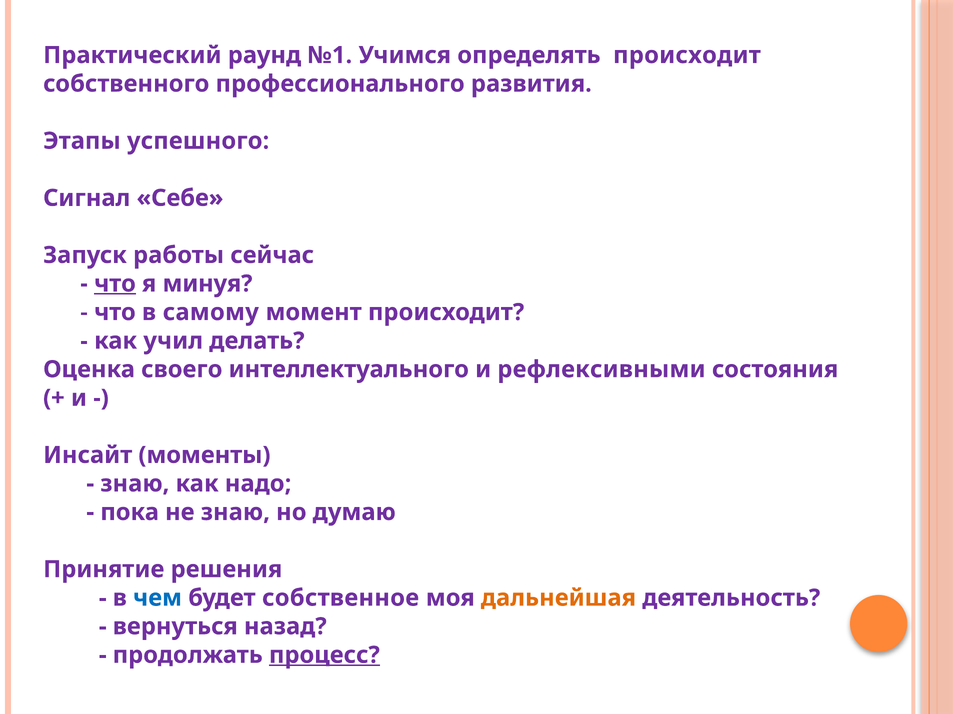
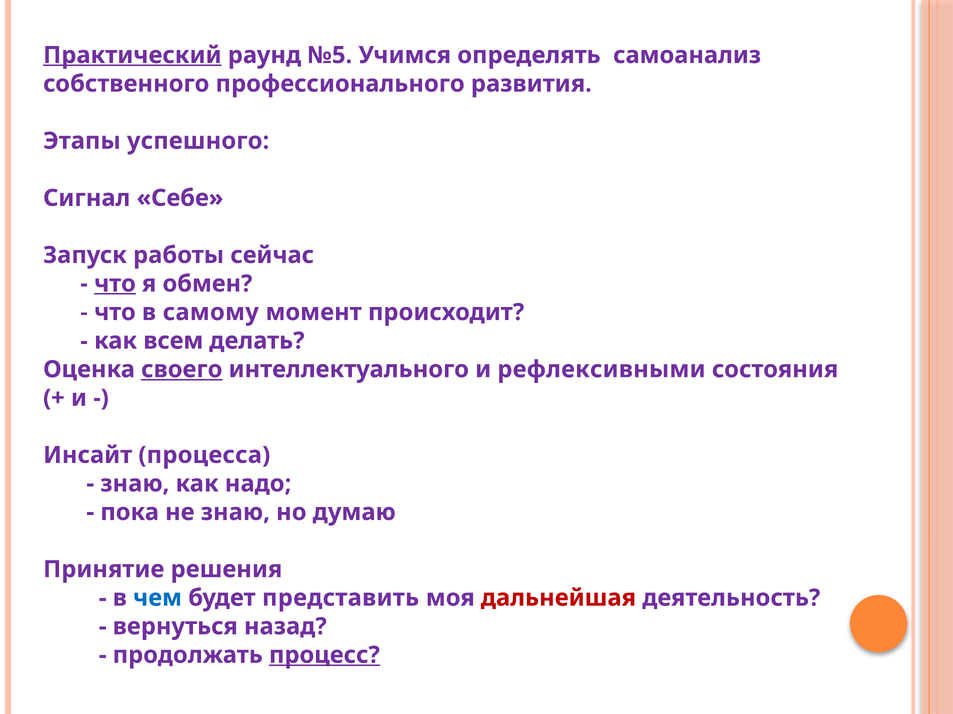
Практический underline: none -> present
№1: №1 -> №5
определять происходит: происходит -> самоанализ
минуя: минуя -> обмен
учил: учил -> всем
своего underline: none -> present
моменты: моменты -> процесса
собственное: собственное -> представить
дальнейшая colour: orange -> red
